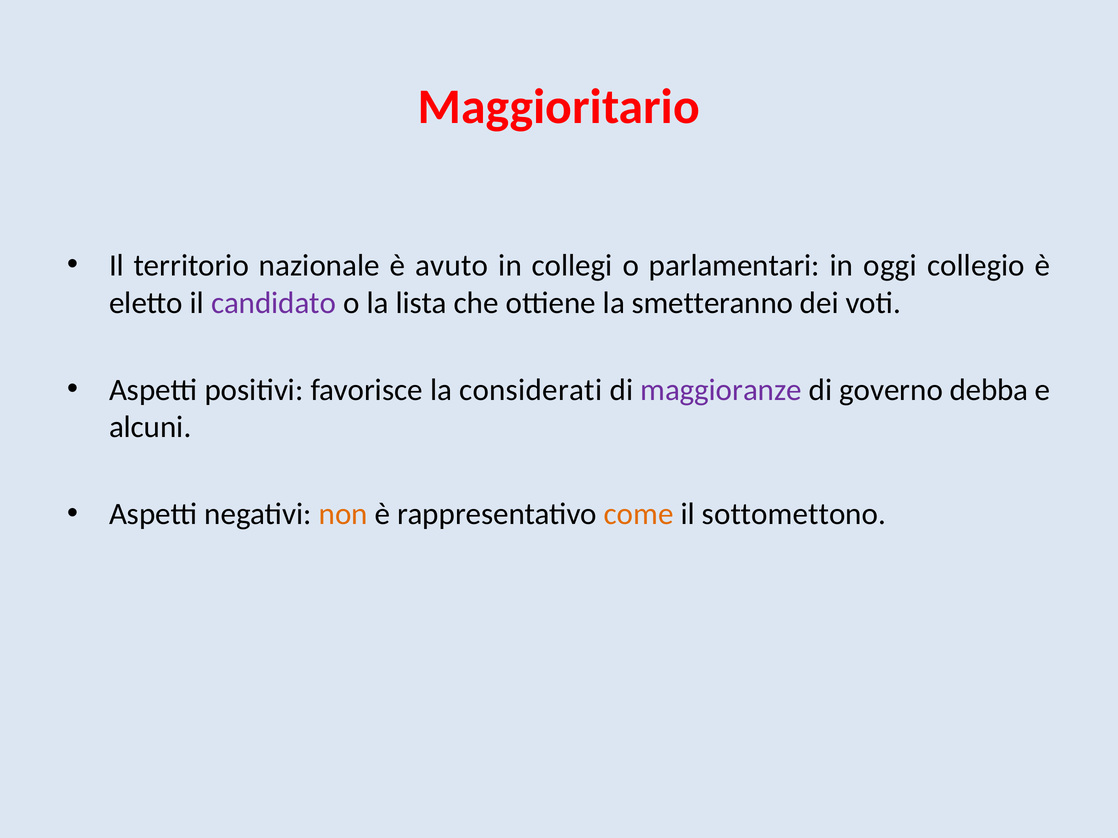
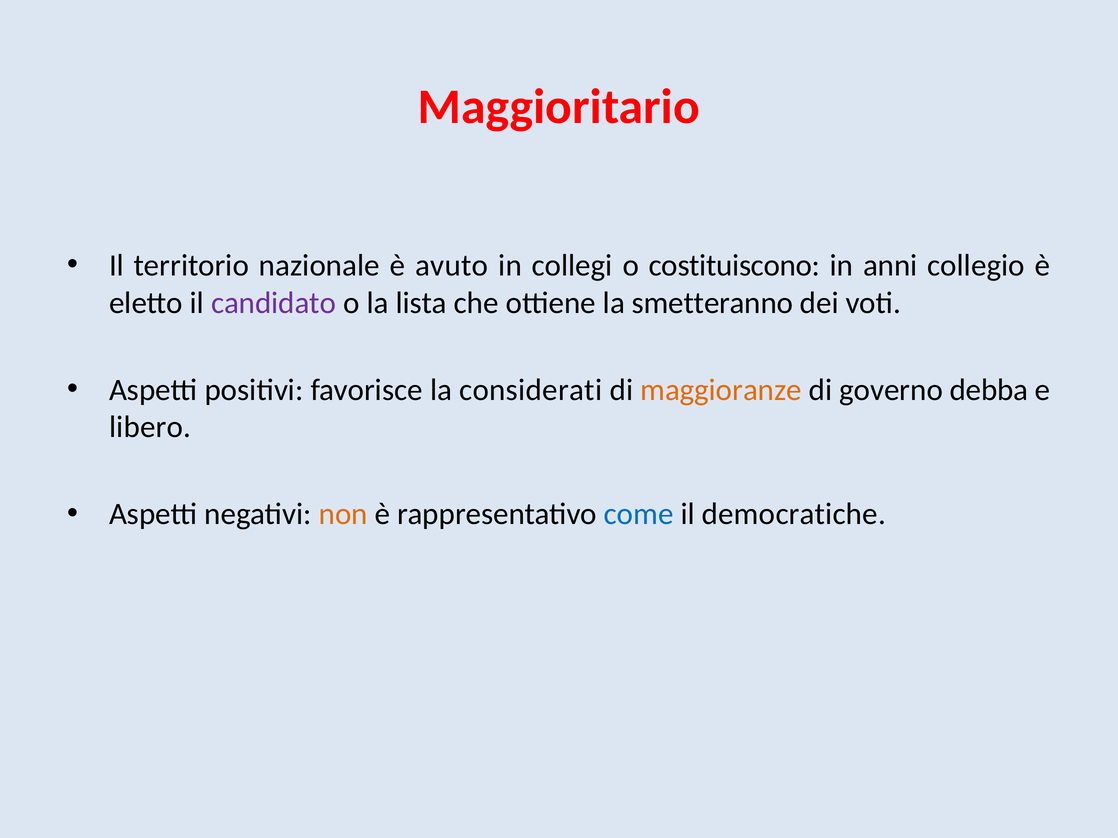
parlamentari: parlamentari -> costituiscono
oggi: oggi -> anni
maggioranze colour: purple -> orange
alcuni: alcuni -> libero
come colour: orange -> blue
sottomettono: sottomettono -> democratiche
